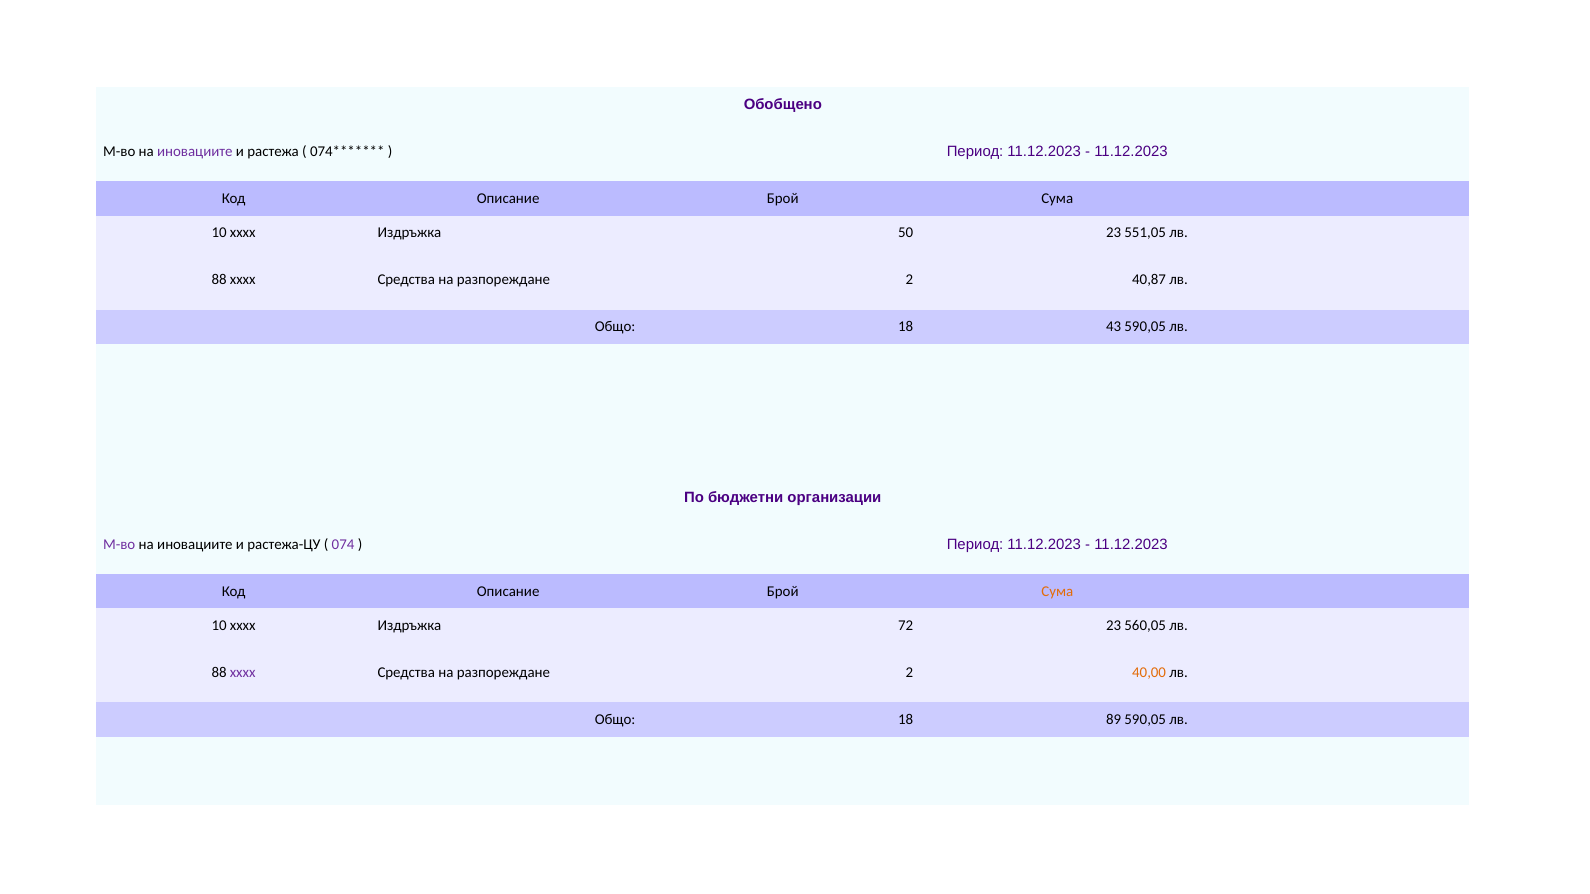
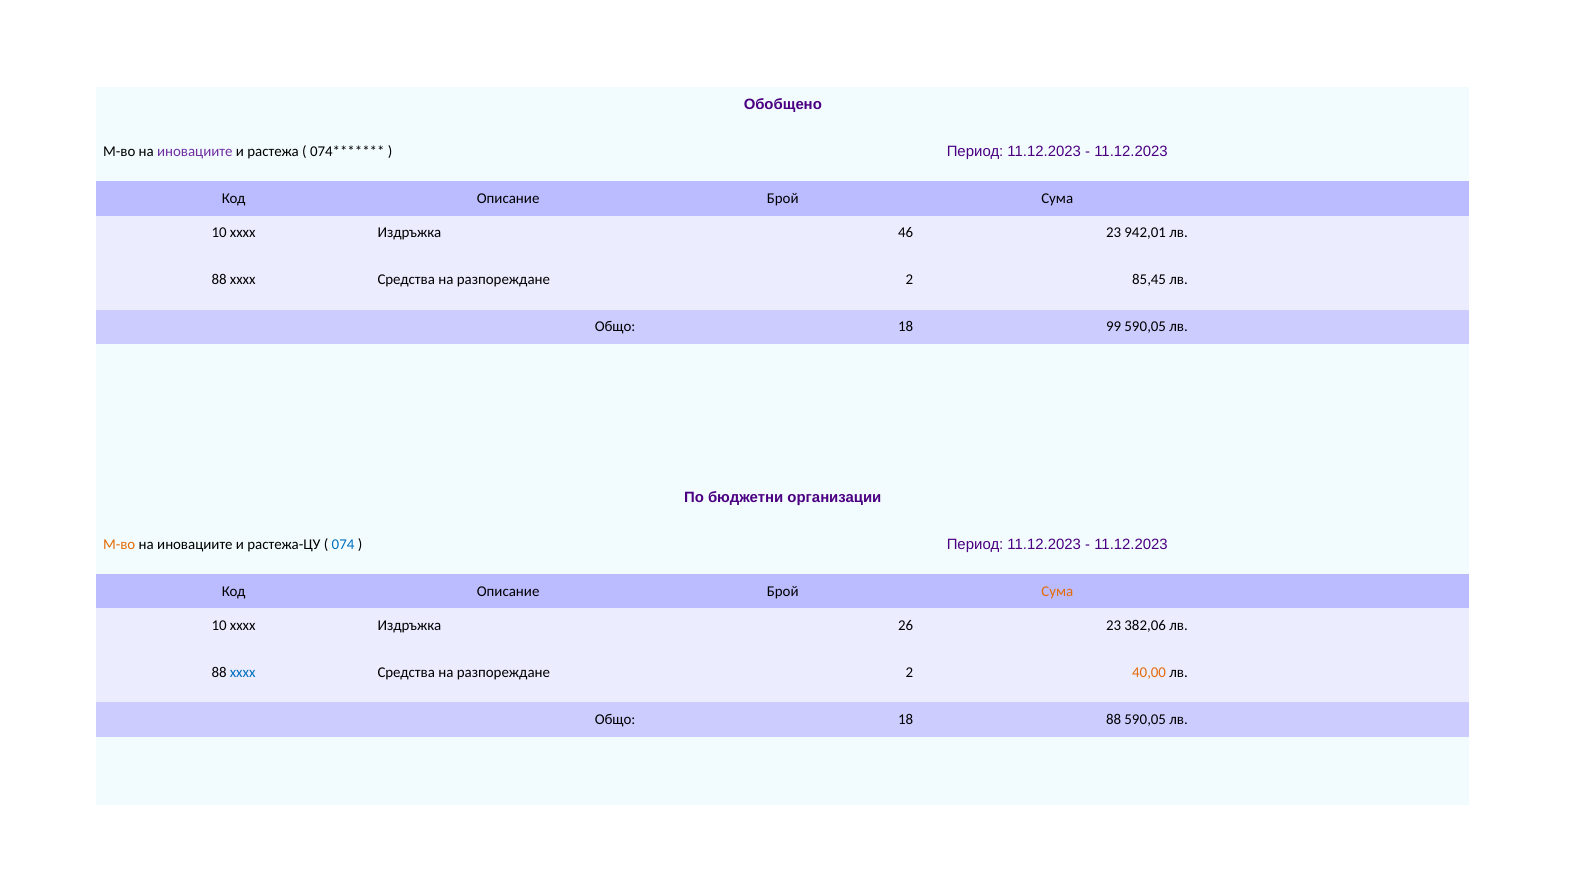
50: 50 -> 46
551,05: 551,05 -> 942,01
40,87: 40,87 -> 85,45
43: 43 -> 99
М-во at (119, 545) colour: purple -> orange
074 colour: purple -> blue
72: 72 -> 26
560,05: 560,05 -> 382,06
xxxx at (243, 673) colour: purple -> blue
18 89: 89 -> 88
